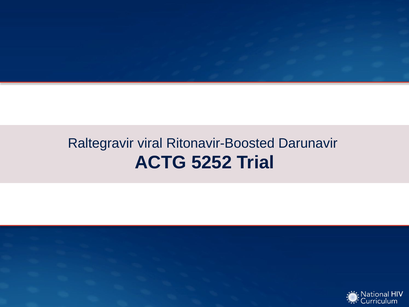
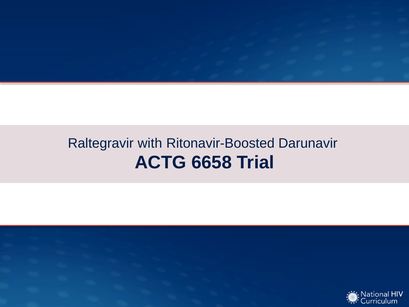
viral: viral -> with
5252: 5252 -> 6658
